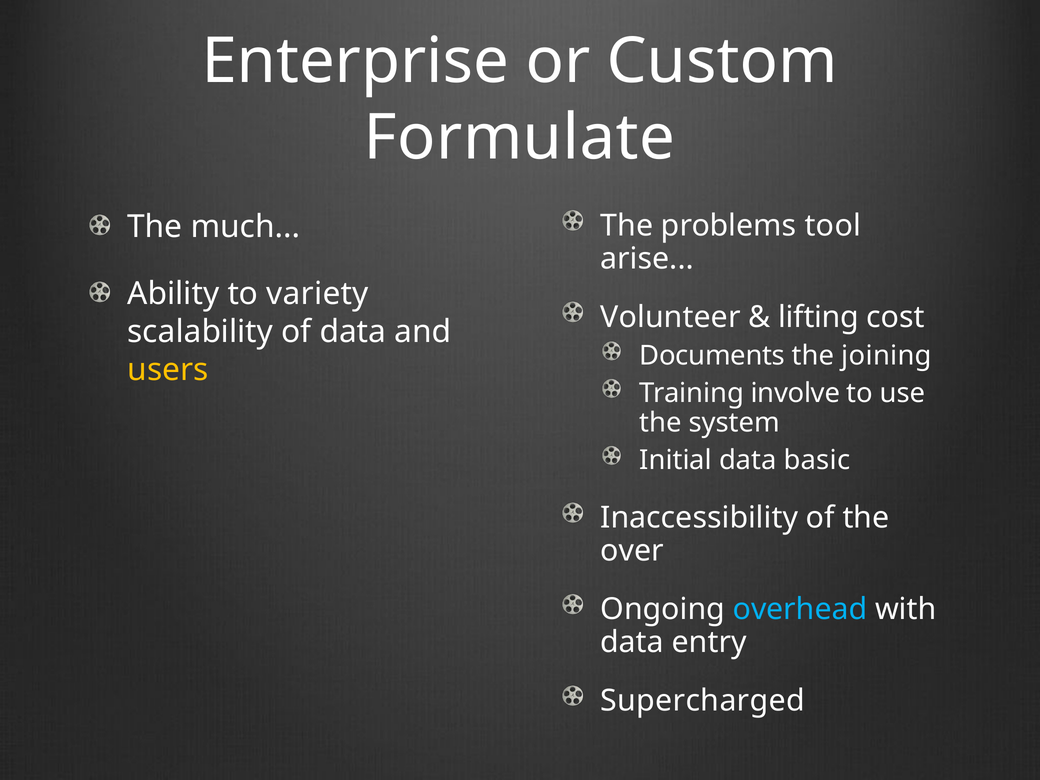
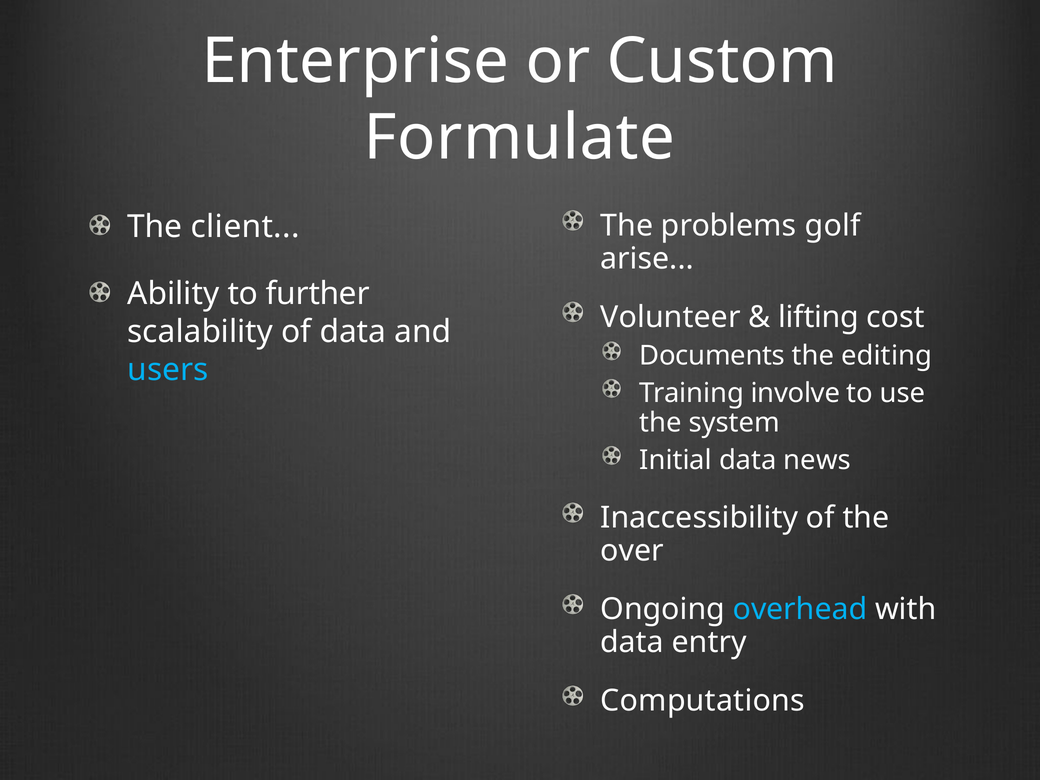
tool: tool -> golf
much: much -> client
variety: variety -> further
joining: joining -> editing
users colour: yellow -> light blue
basic: basic -> news
Supercharged: Supercharged -> Computations
